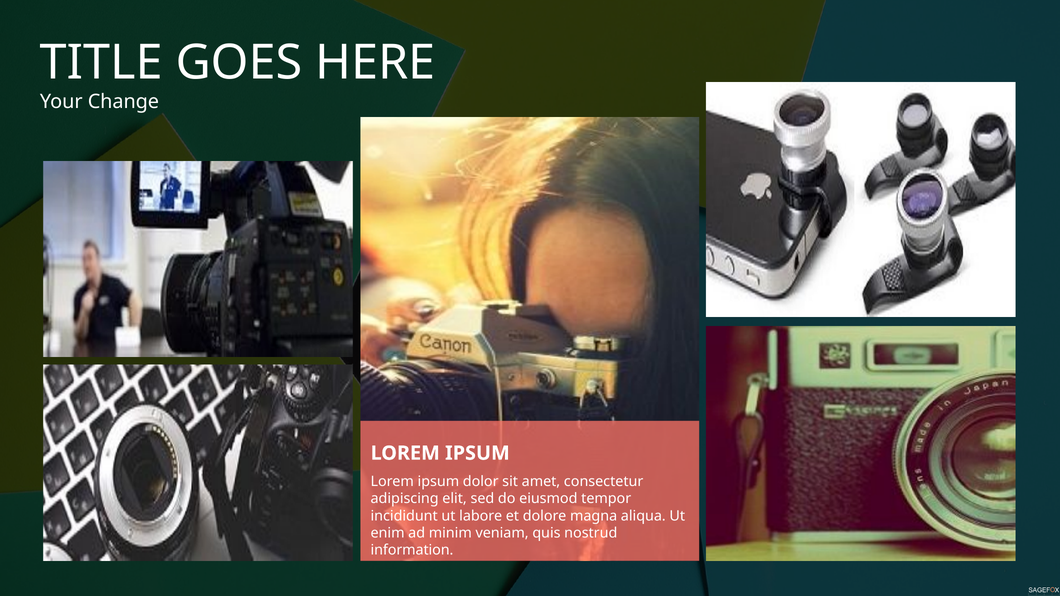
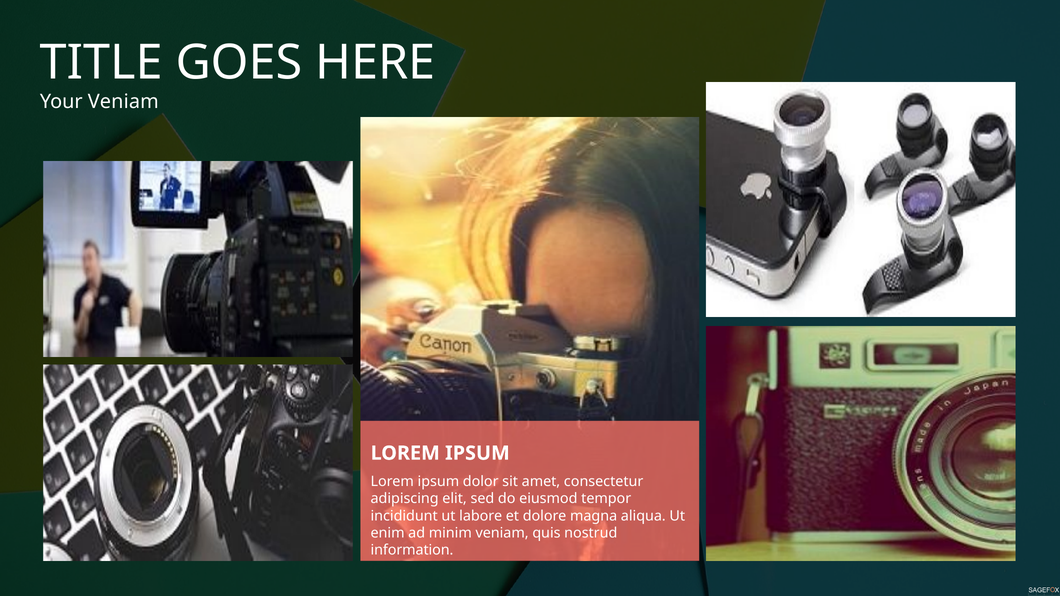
Your Change: Change -> Veniam
